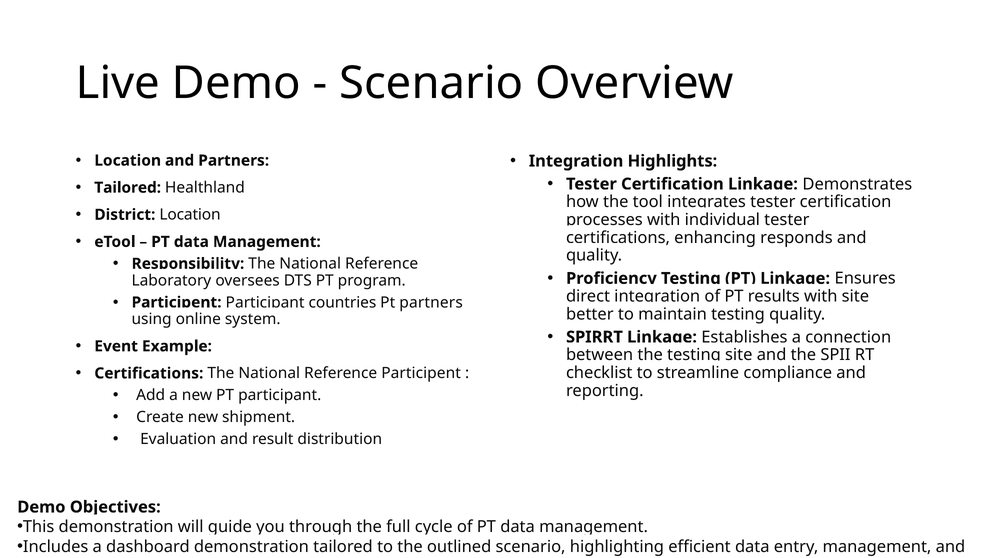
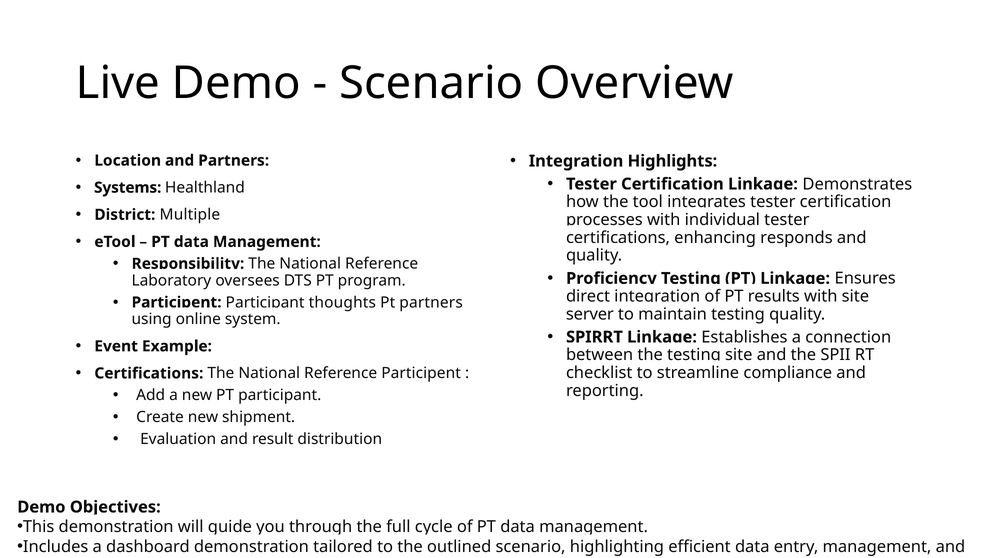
Tailored at (128, 188): Tailored -> Systems
District Location: Location -> Multiple
countries: countries -> thoughts
better: better -> server
